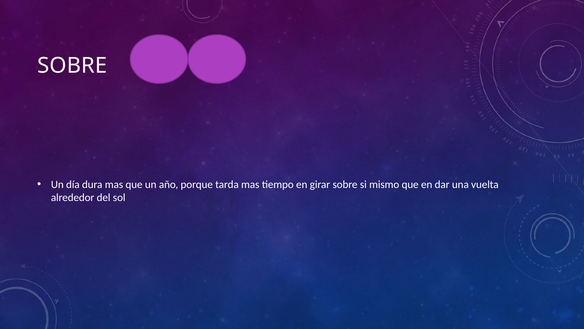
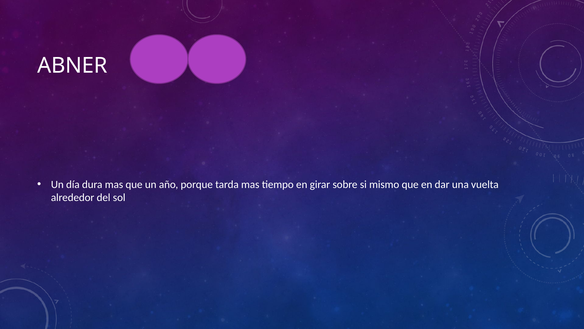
SOBRE at (72, 66): SOBRE -> ABNER
